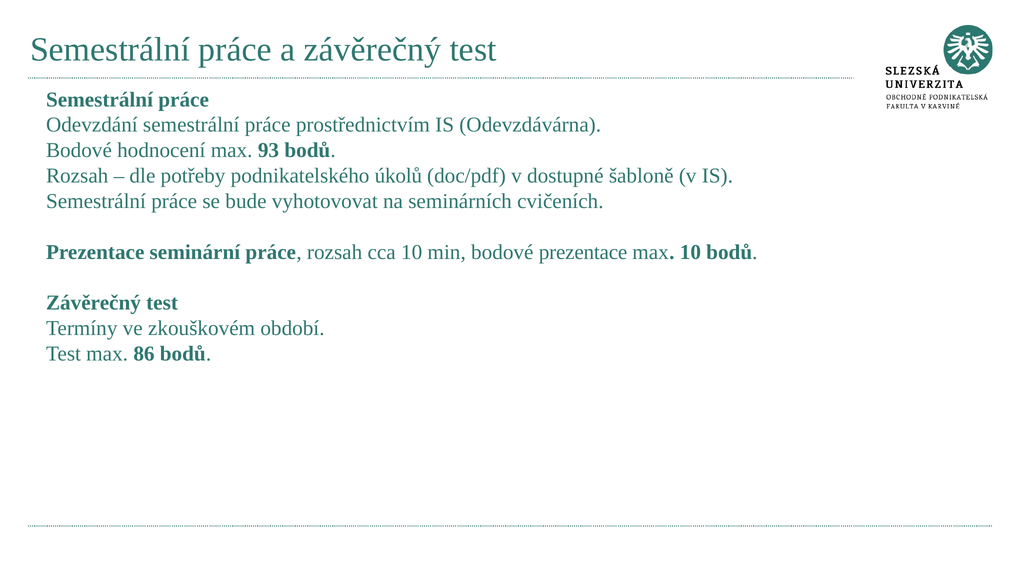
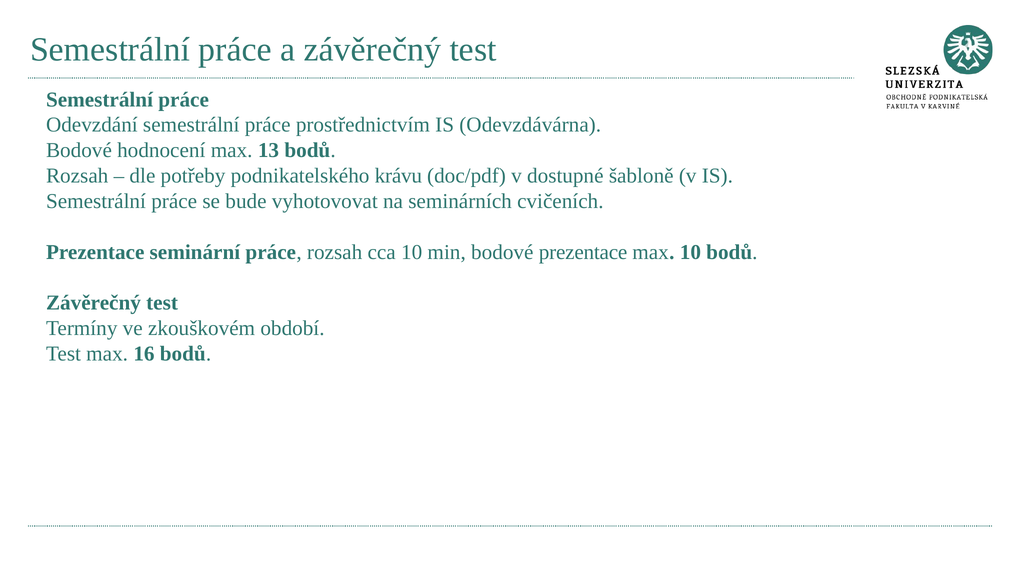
93: 93 -> 13
úkolů: úkolů -> krávu
86: 86 -> 16
